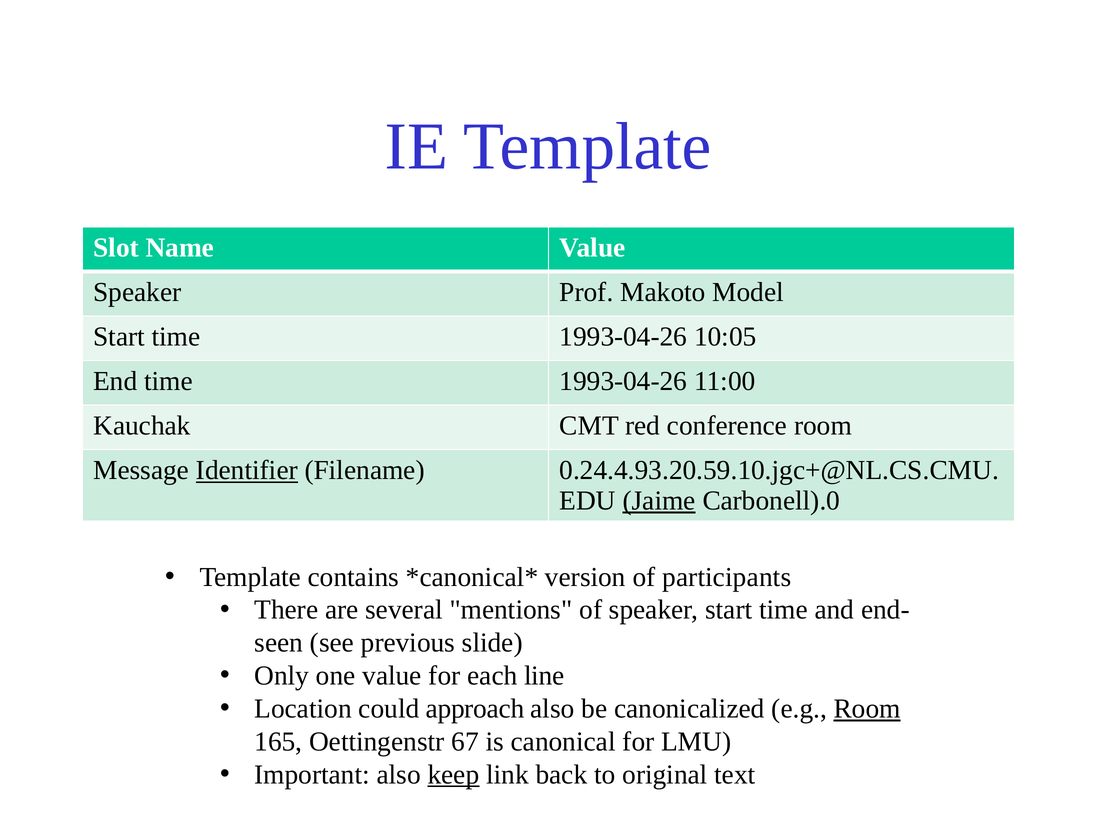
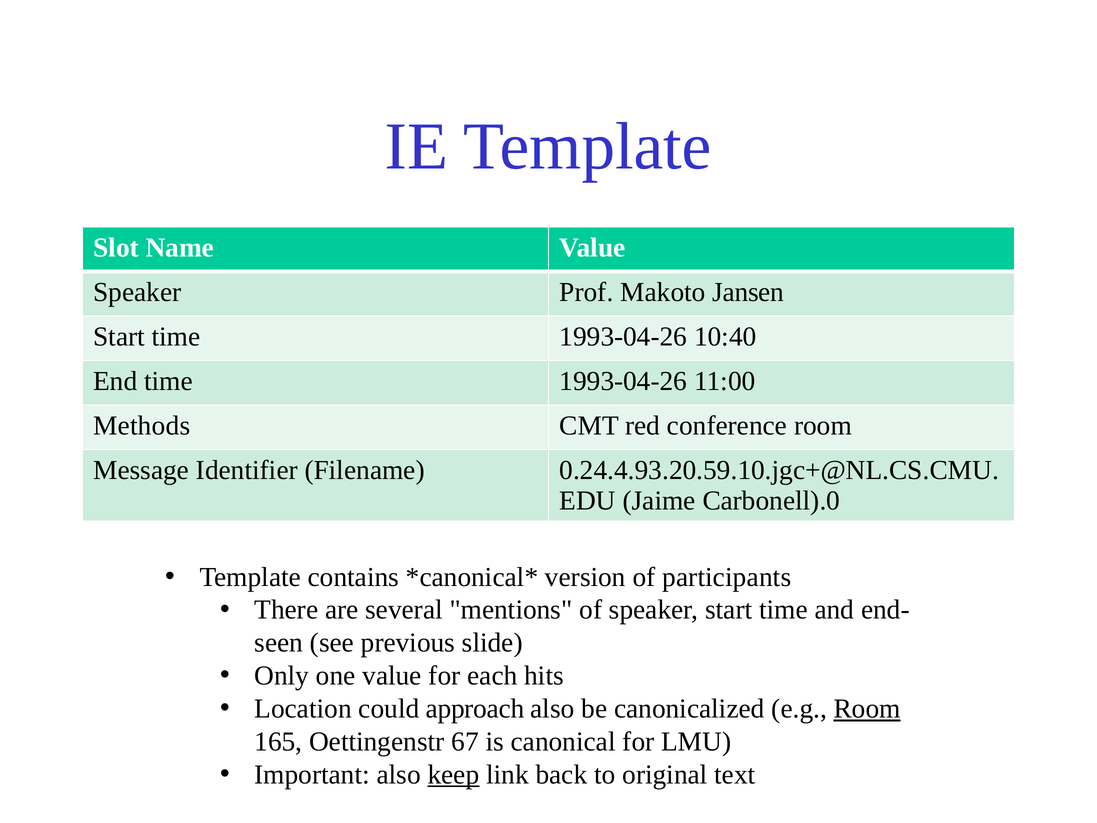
Model: Model -> Jansen
10:05: 10:05 -> 10:40
Kauchak: Kauchak -> Methods
Identifier underline: present -> none
Jaime underline: present -> none
line: line -> hits
